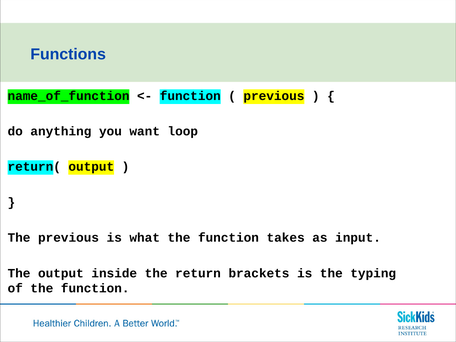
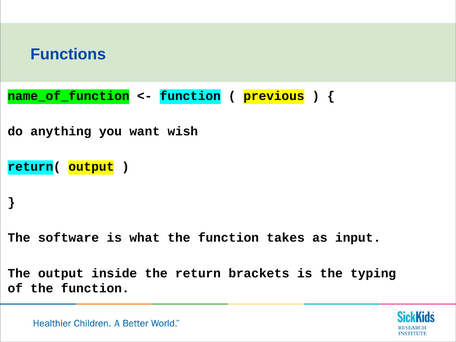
loop: loop -> wish
The previous: previous -> software
